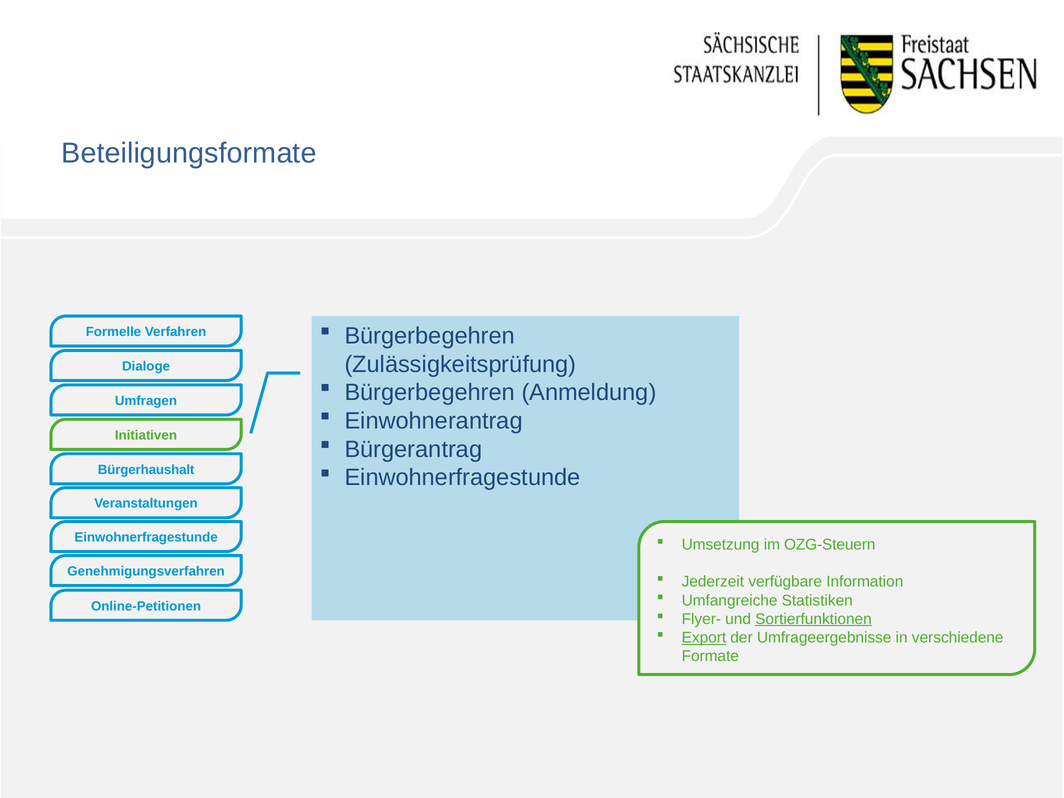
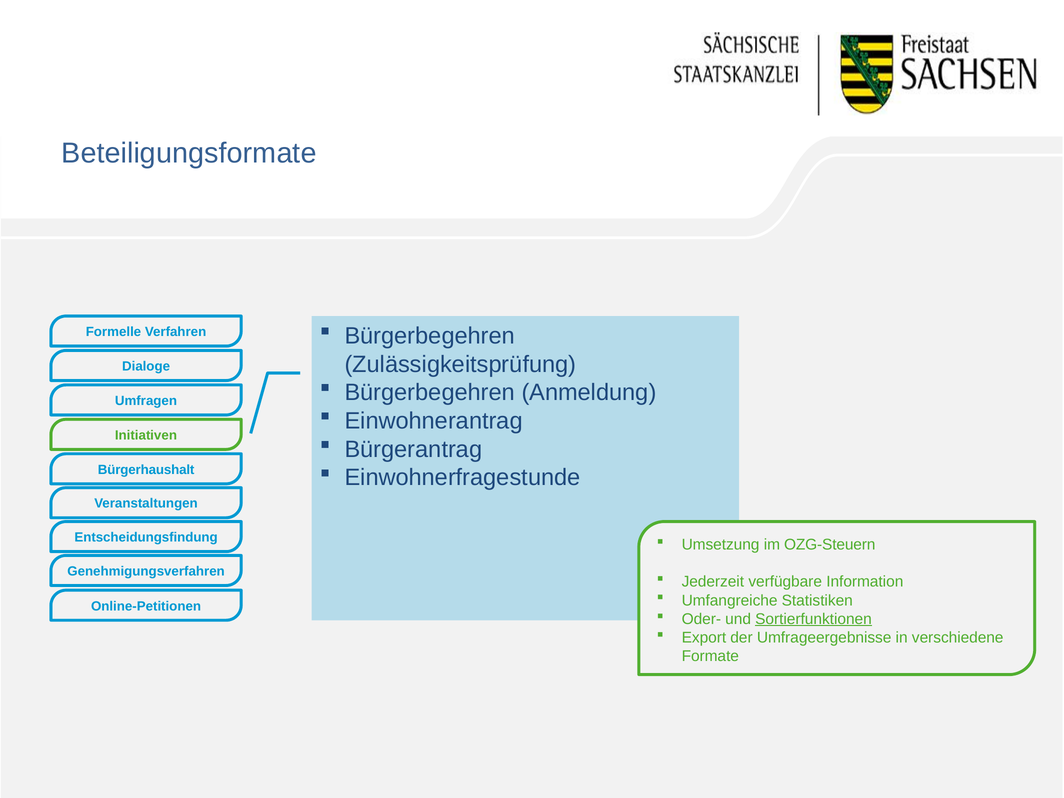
Einwohnerfragestunde at (146, 537): Einwohnerfragestunde -> Entscheidungsfindung
Flyer-: Flyer- -> Oder-
Export underline: present -> none
